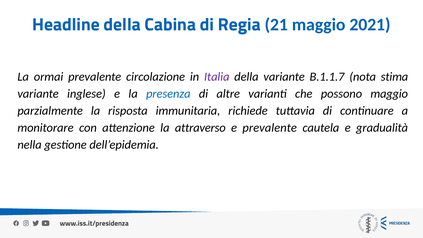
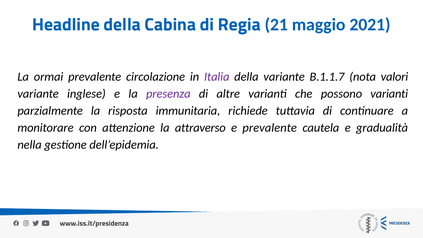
stima: stima -> valori
presenza colour: blue -> purple
possono maggio: maggio -> varianti
